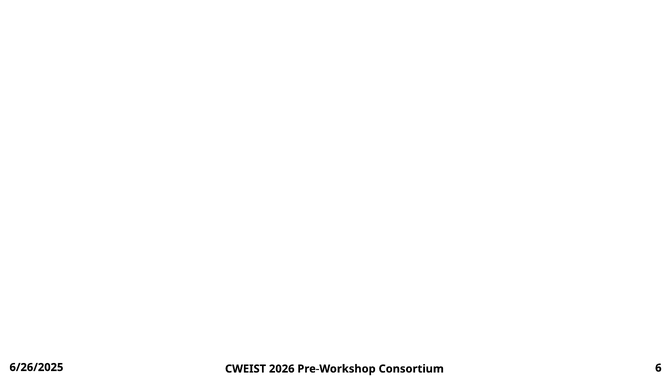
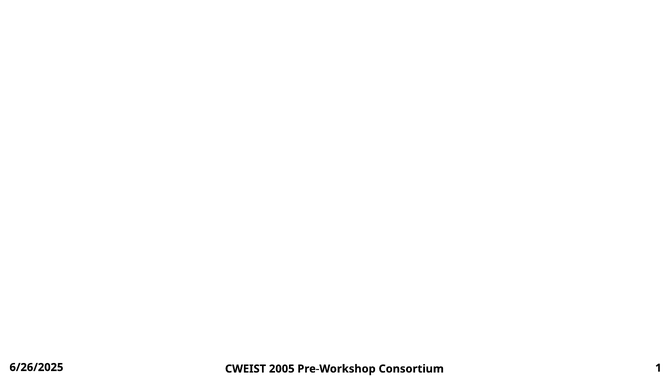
2026: 2026 -> 2005
6: 6 -> 1
